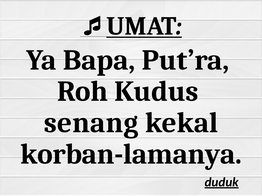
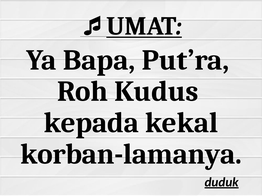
senang: senang -> kepada
